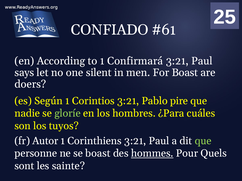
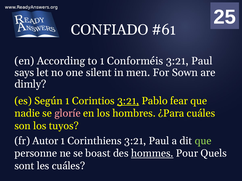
Confirmará: Confirmará -> Conforméis
For Boast: Boast -> Sown
doers: doers -> dimly
3:21 at (128, 101) underline: none -> present
pire: pire -> fear
gloríe colour: light green -> pink
les sainte: sainte -> cuáles
